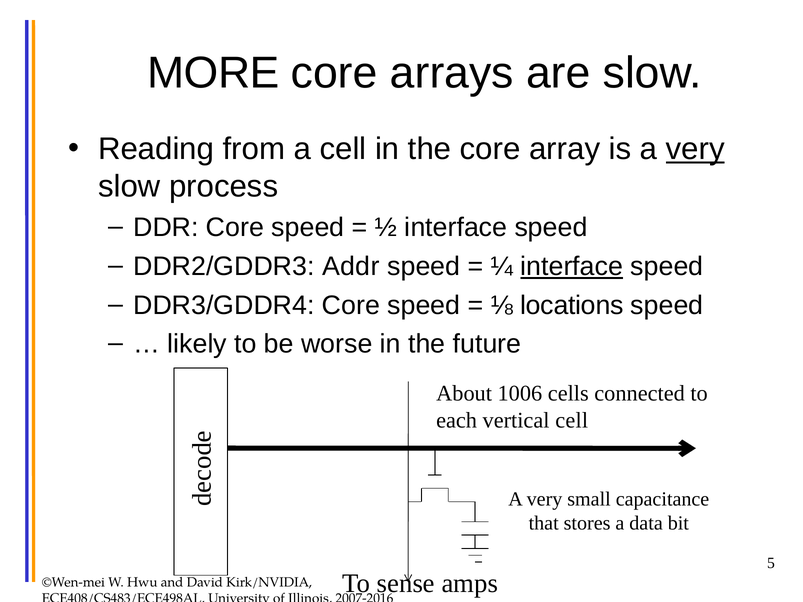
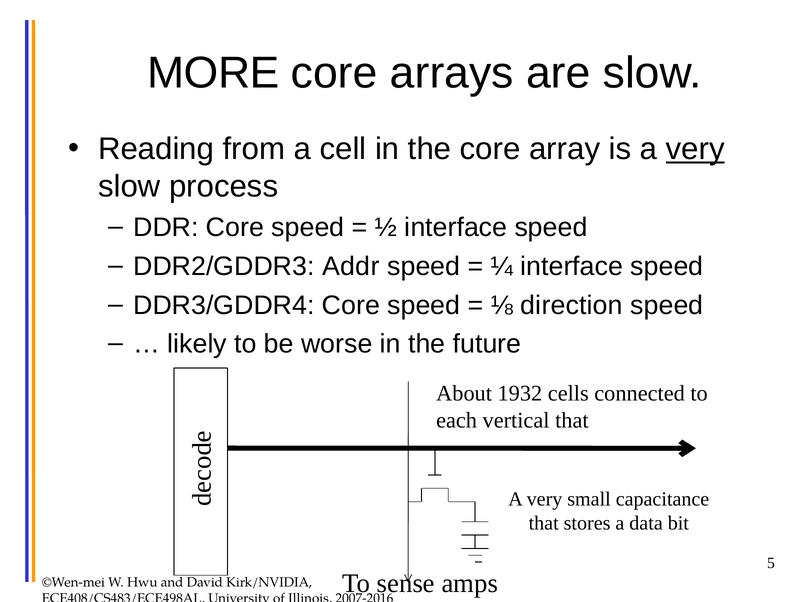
interface at (572, 267) underline: present -> none
locations: locations -> direction
1006: 1006 -> 1932
vertical cell: cell -> that
